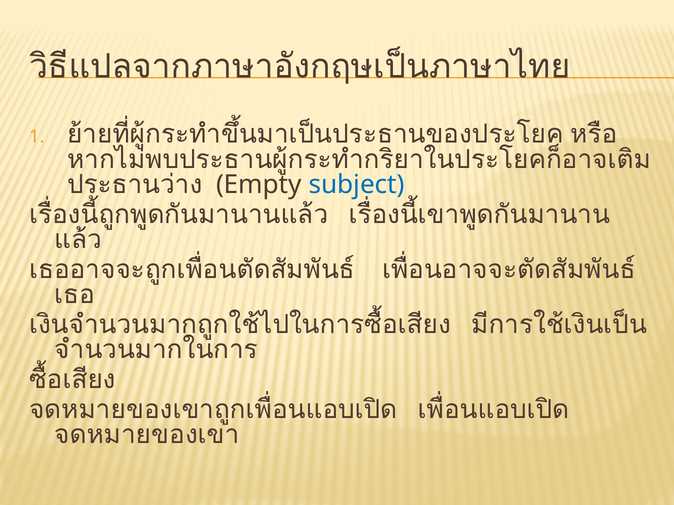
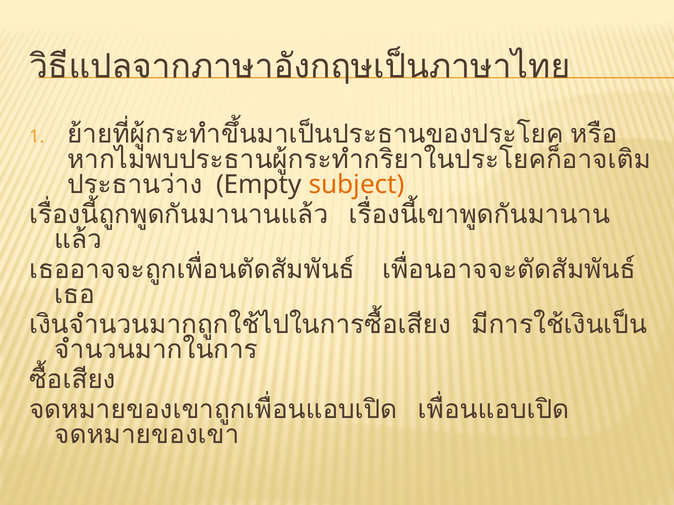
subject colour: blue -> orange
